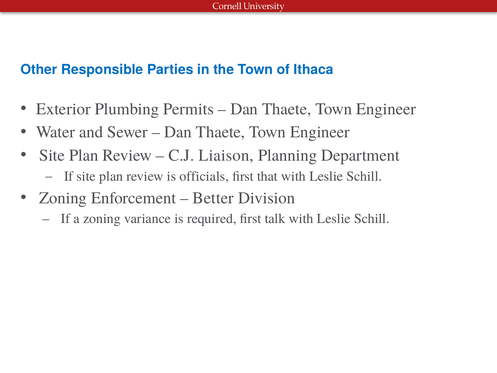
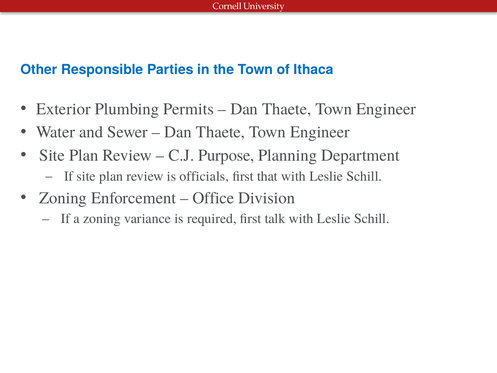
Liaison: Liaison -> Purpose
Better: Better -> Office
